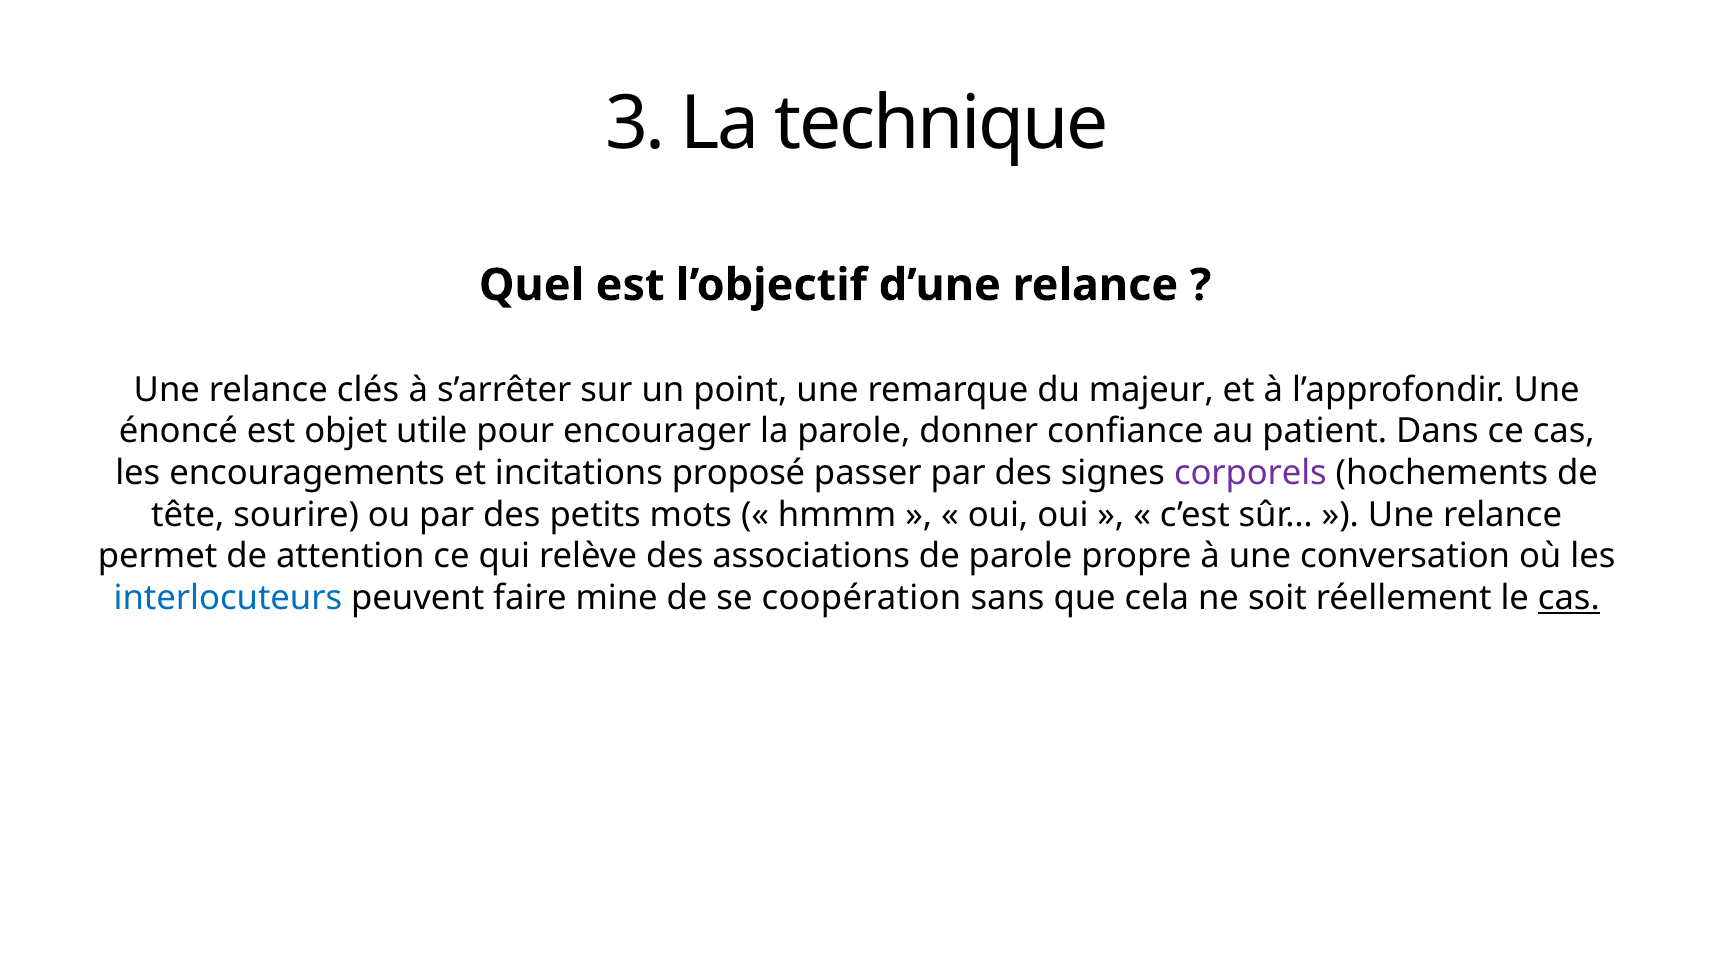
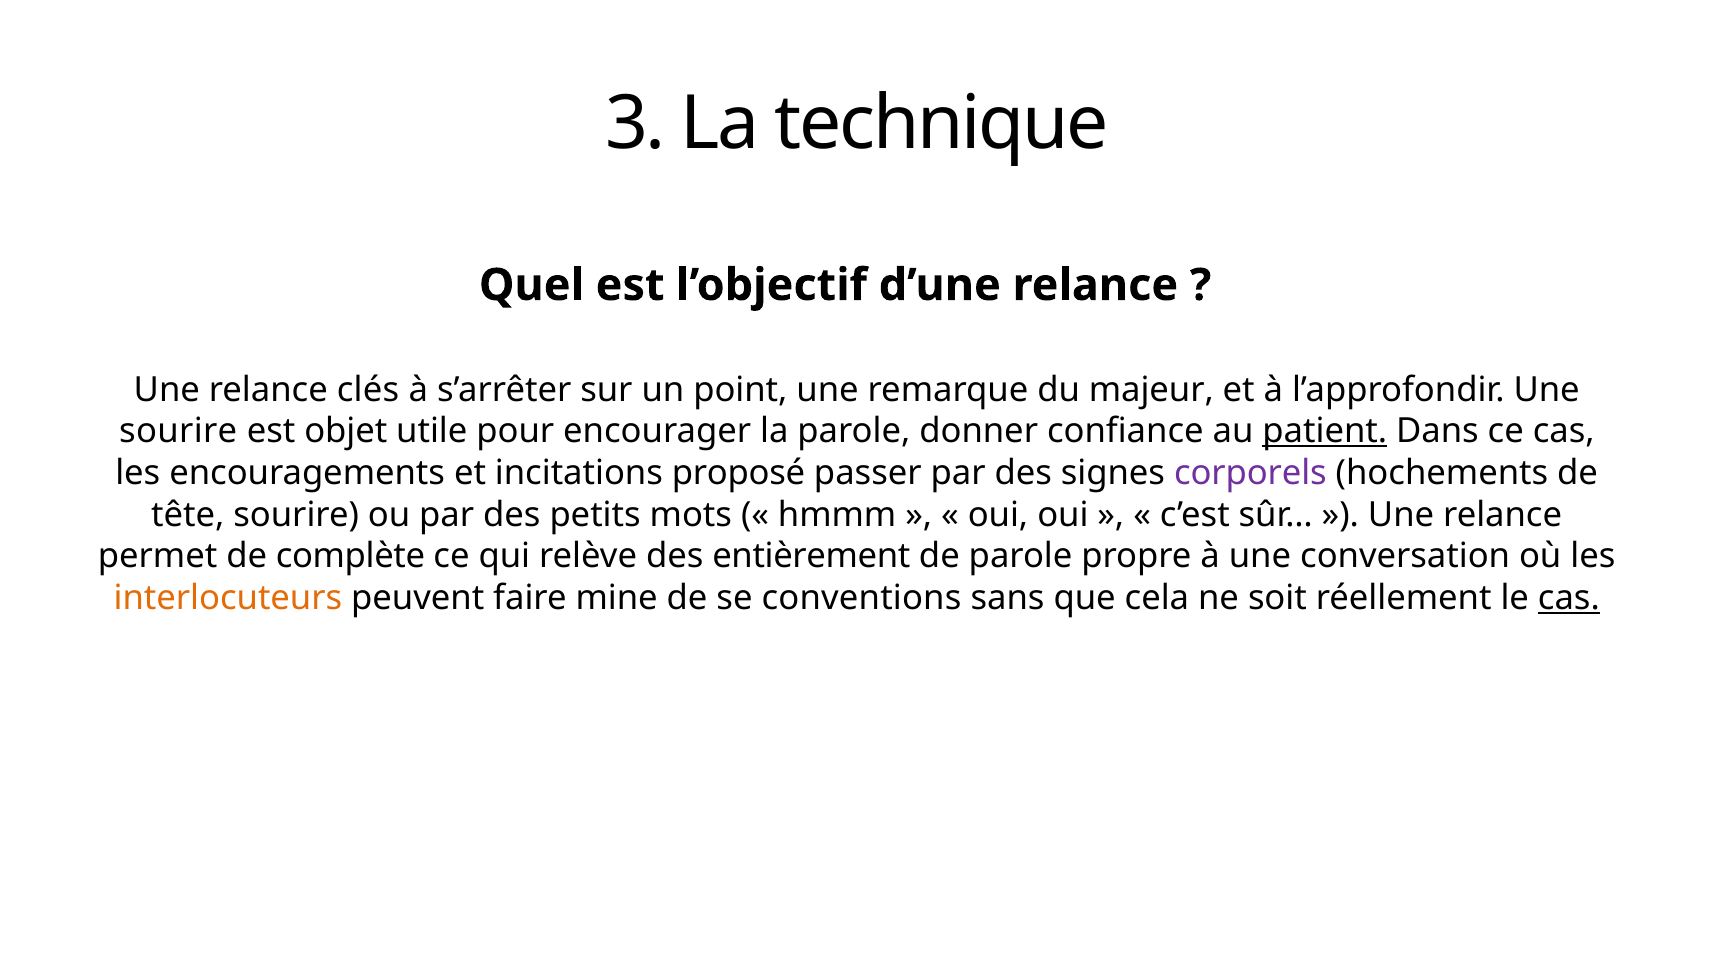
énoncé at (178, 432): énoncé -> sourire
patient underline: none -> present
attention: attention -> complète
associations: associations -> entièrement
interlocuteurs colour: blue -> orange
coopération: coopération -> conventions
